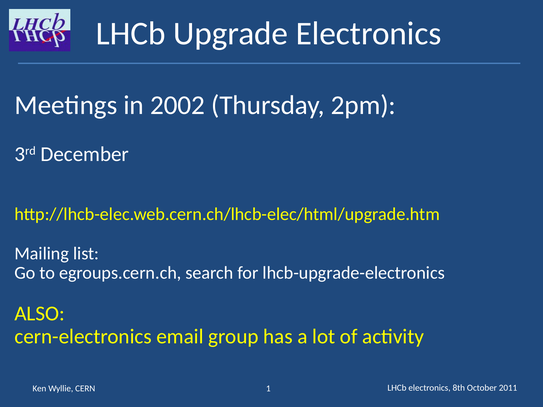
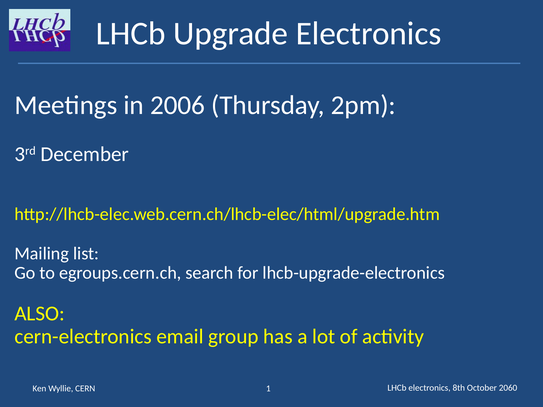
2002: 2002 -> 2006
2011: 2011 -> 2060
